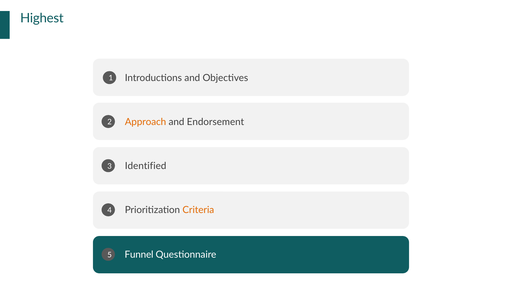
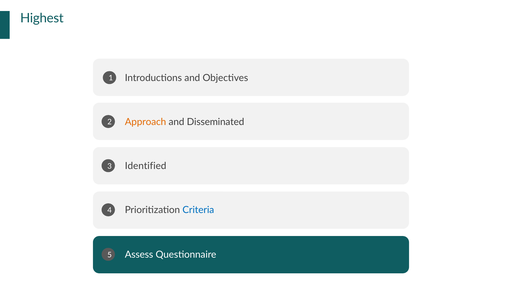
Endorsement: Endorsement -> Disseminated
Criteria colour: orange -> blue
Funnel: Funnel -> Assess
